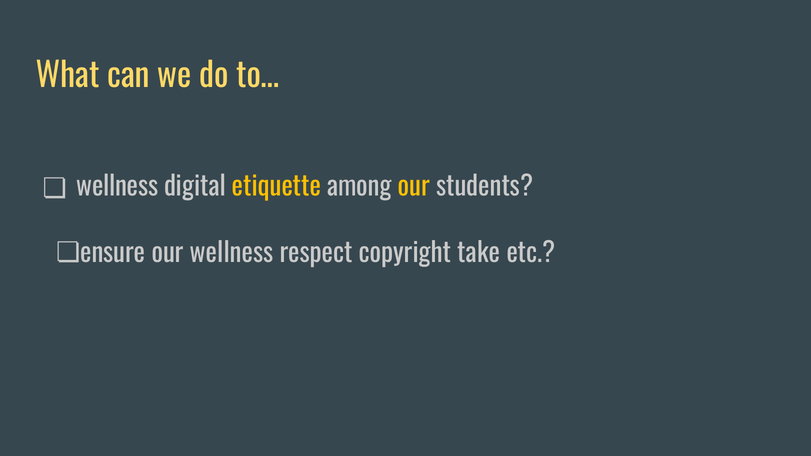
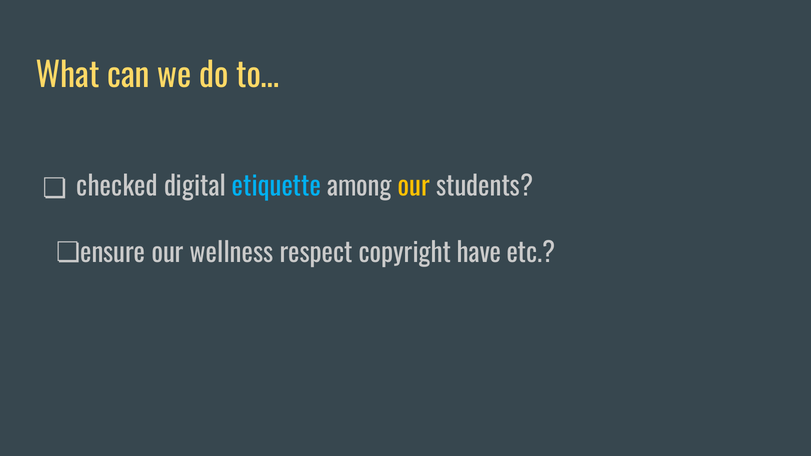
wellness at (117, 187): wellness -> checked
etiquette colour: yellow -> light blue
take: take -> have
